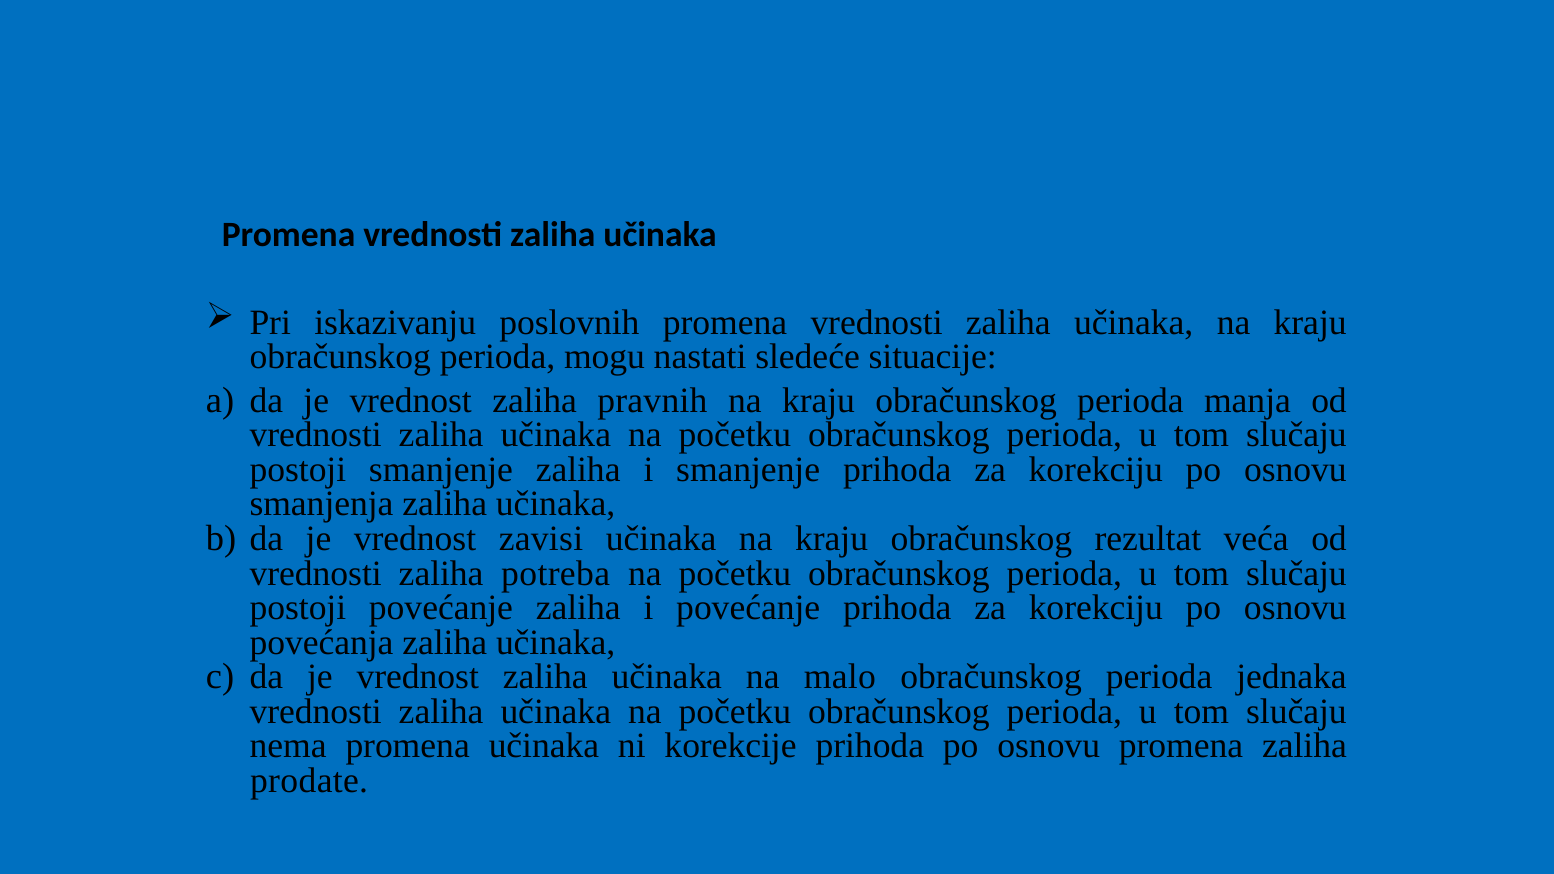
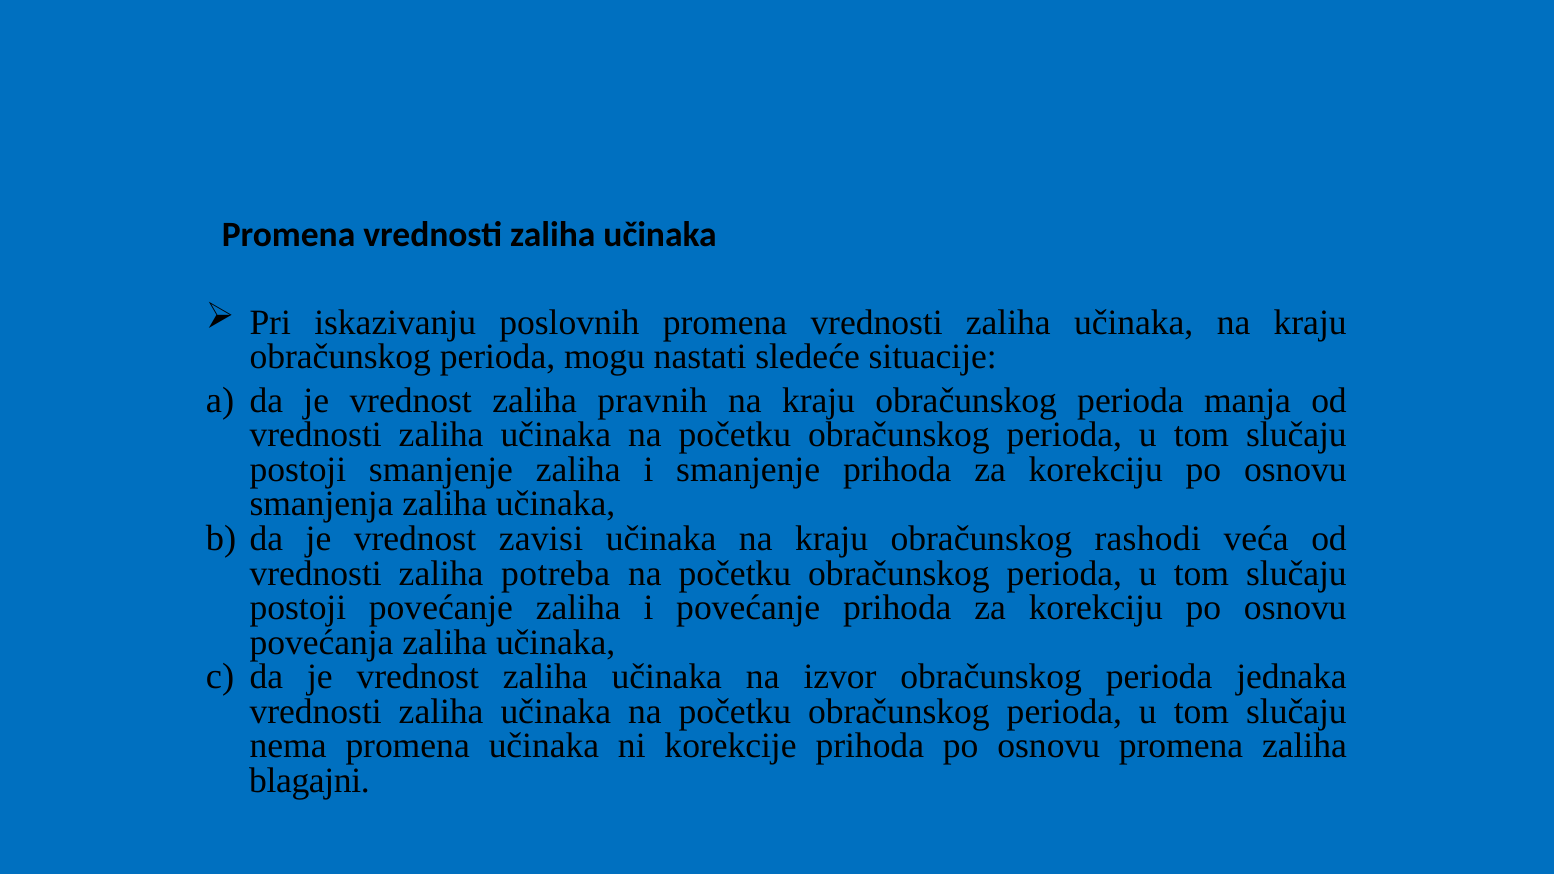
rezultat: rezultat -> rashodi
malo: malo -> izvor
prodate: prodate -> blagajni
